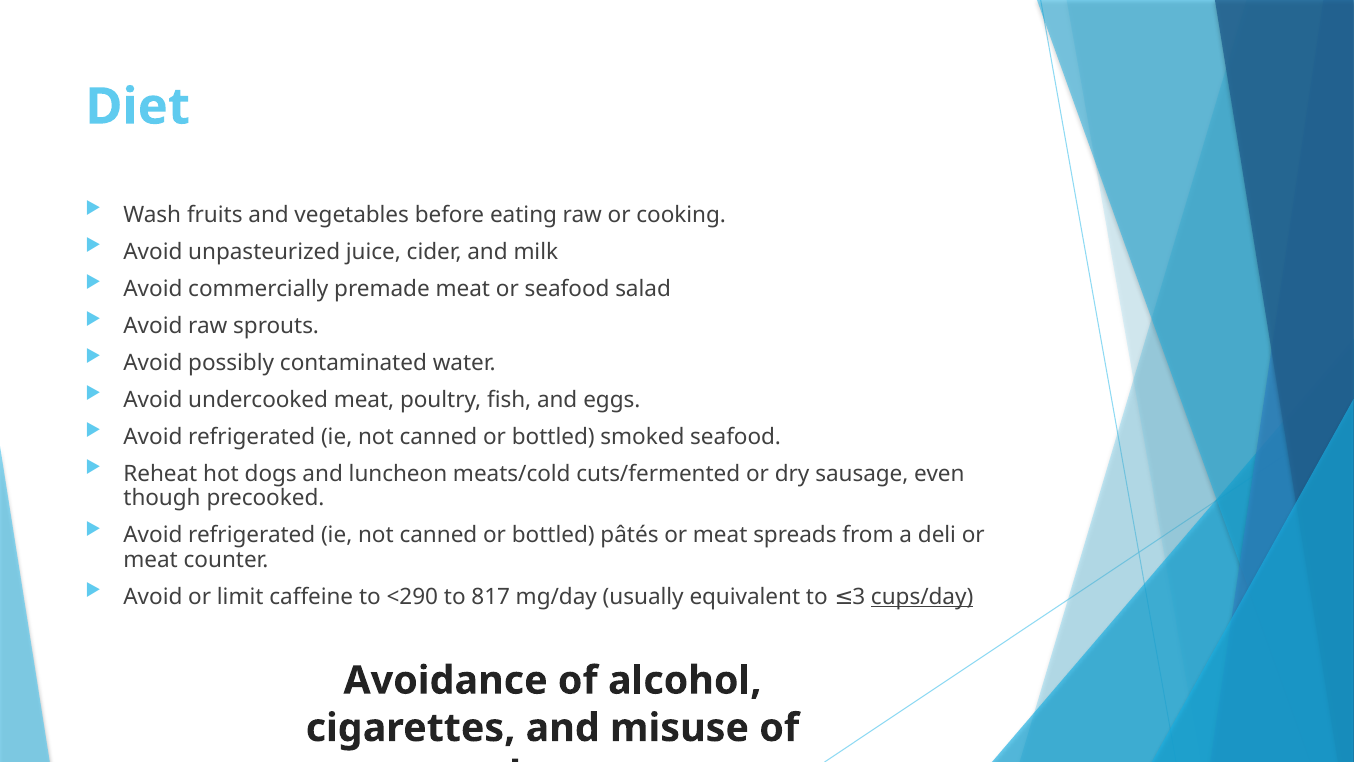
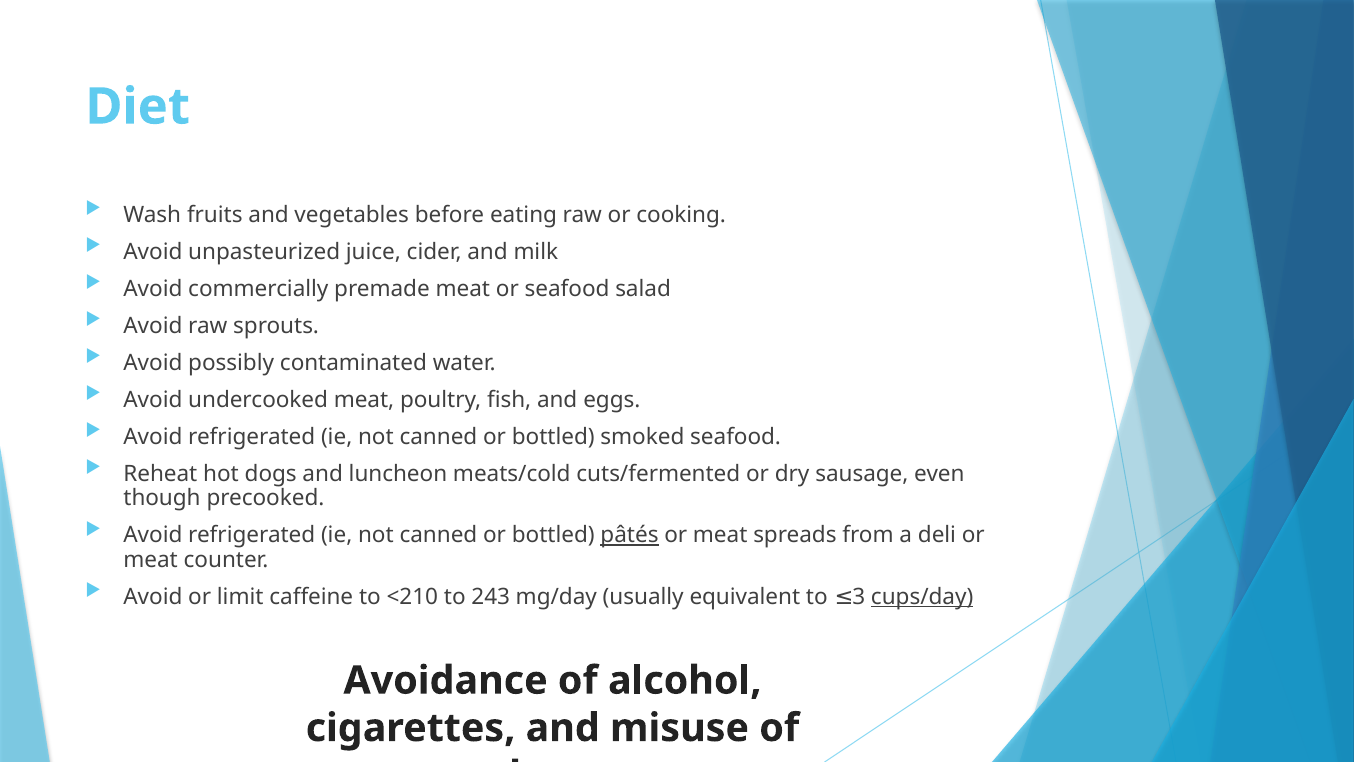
pâtés underline: none -> present
<290: <290 -> <210
817: 817 -> 243
